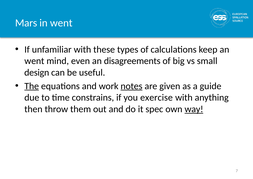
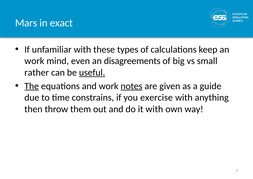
in went: went -> exact
went at (34, 61): went -> work
design: design -> rather
useful underline: none -> present
it spec: spec -> with
way underline: present -> none
